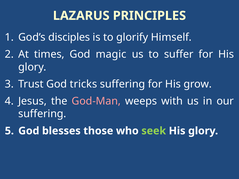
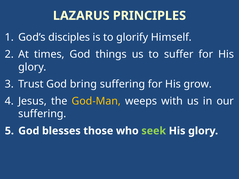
magic: magic -> things
tricks: tricks -> bring
God-Man colour: pink -> yellow
